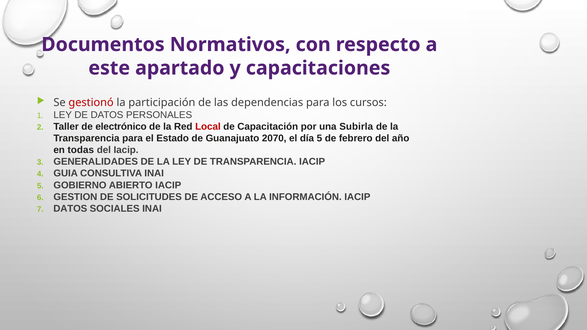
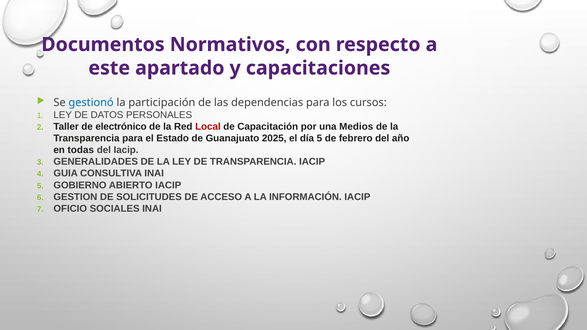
gestionó colour: red -> blue
Subirla: Subirla -> Medios
2070: 2070 -> 2025
DATOS at (70, 209): DATOS -> OFICIO
